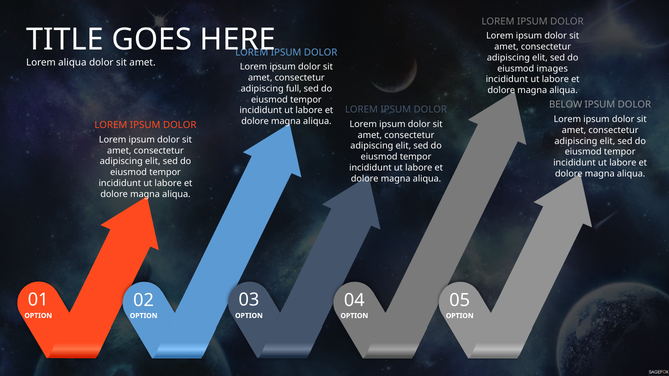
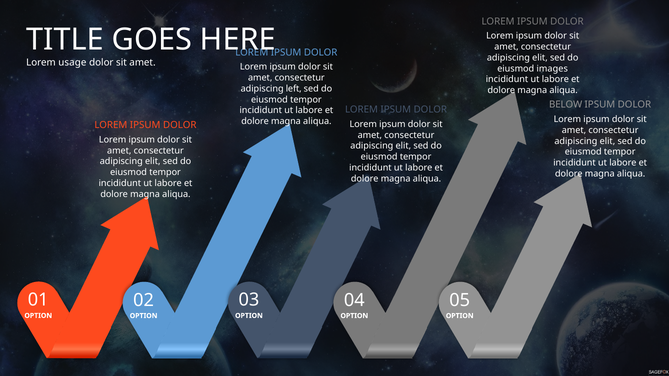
Lorem aliqua: aliqua -> usage
full: full -> left
